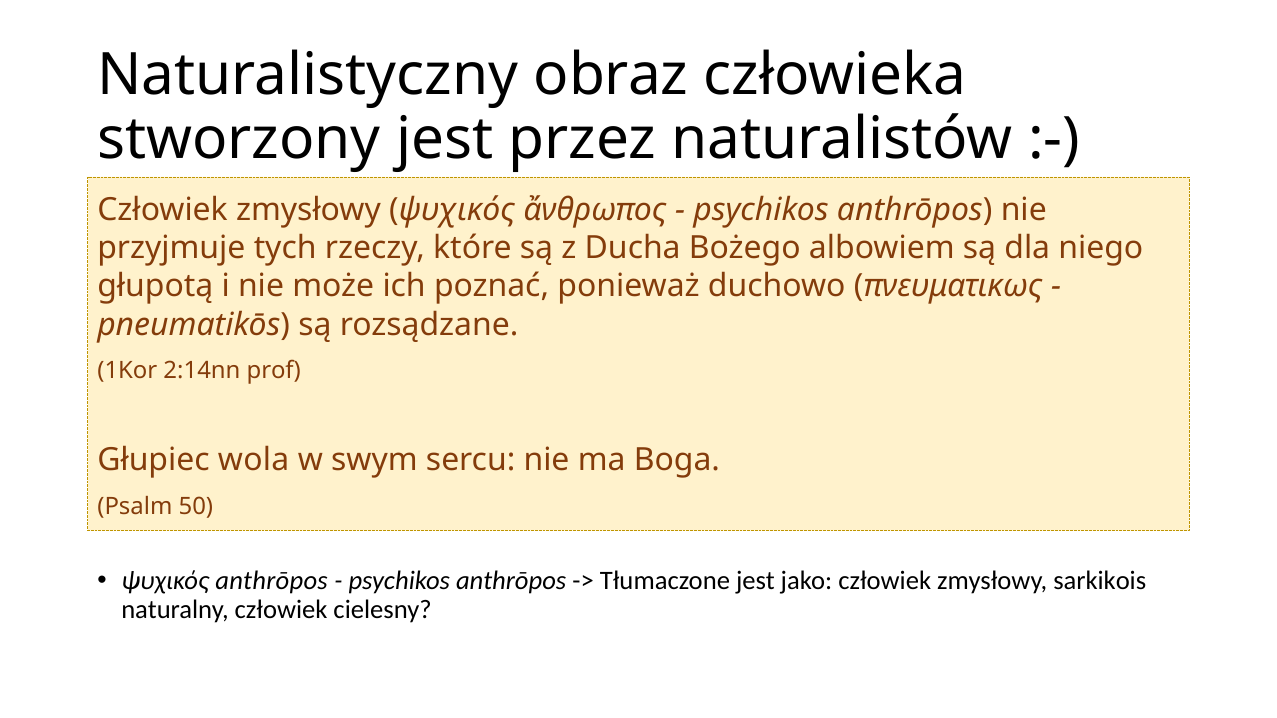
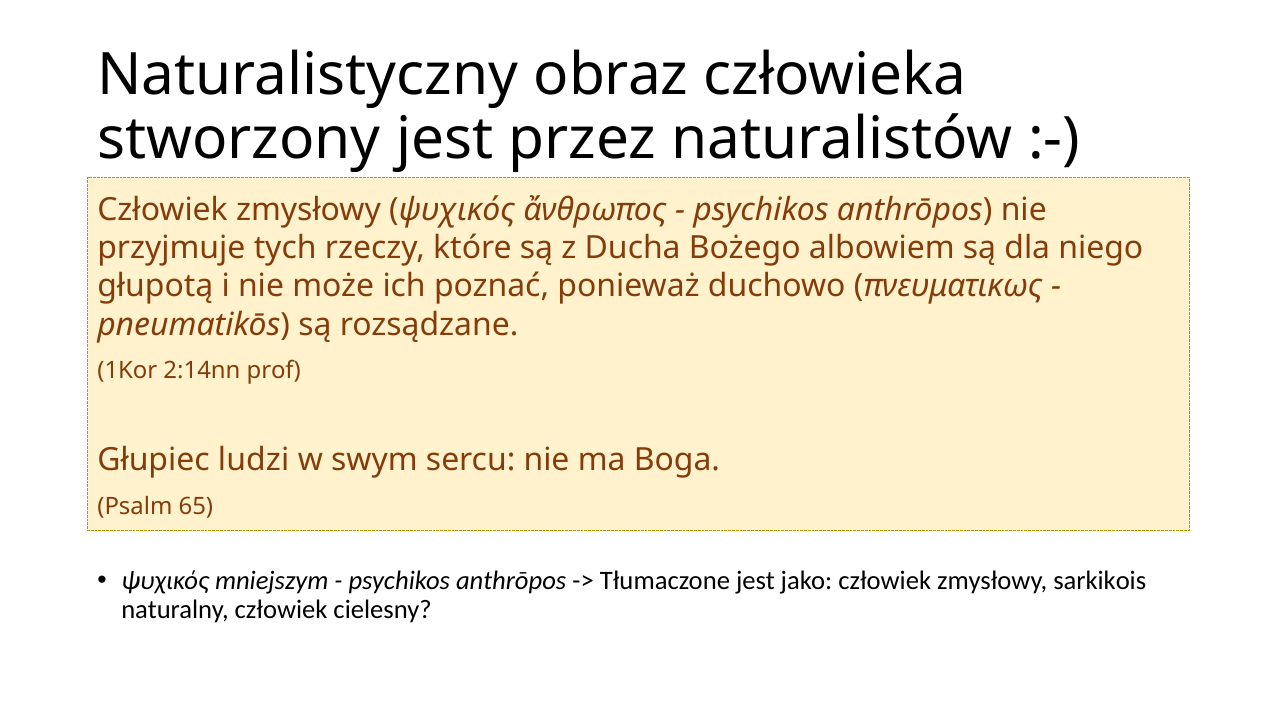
wola: wola -> ludzi
50: 50 -> 65
ψυχικός anthrōpos: anthrōpos -> mniejszym
